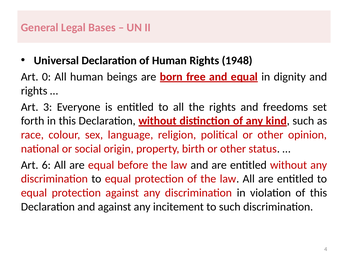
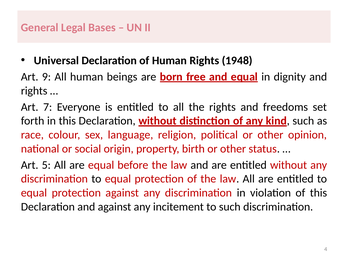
0: 0 -> 9
3: 3 -> 7
6: 6 -> 5
